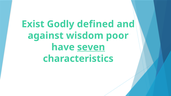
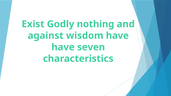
defined: defined -> nothing
wisdom poor: poor -> have
seven underline: present -> none
